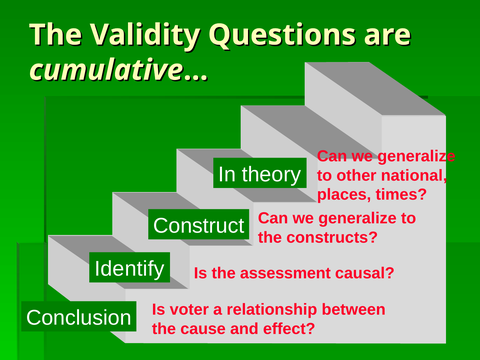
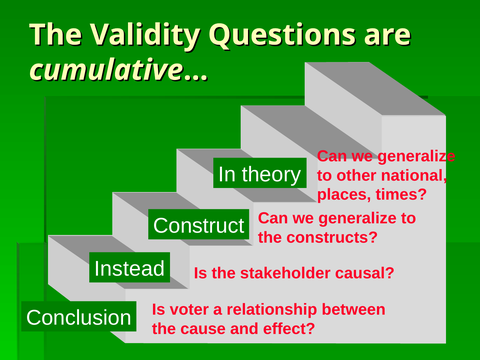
Identify: Identify -> Instead
assessment: assessment -> stakeholder
